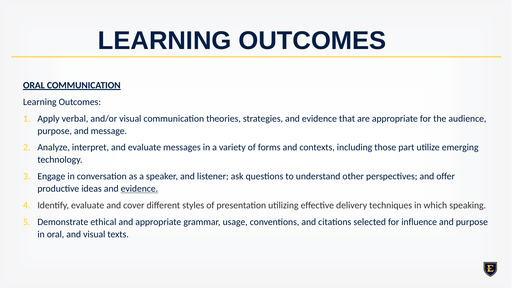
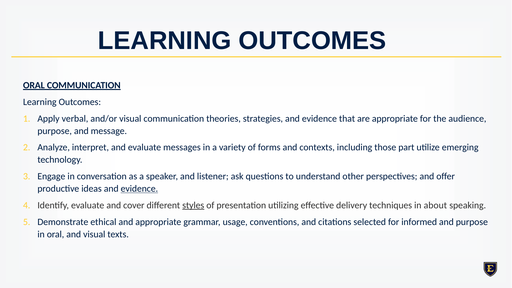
styles underline: none -> present
which: which -> about
influence: influence -> informed
